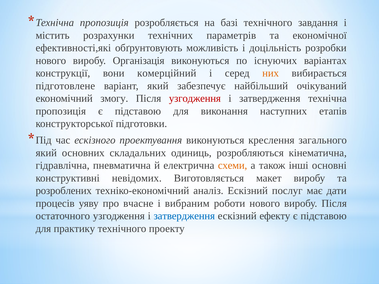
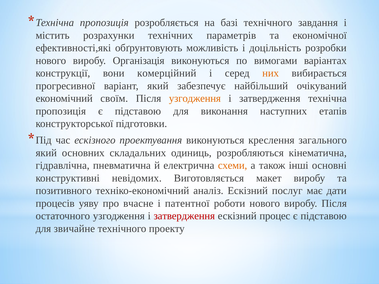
існуючих: існуючих -> вимогами
підготовлене: підготовлене -> прогресивної
змогу: змогу -> своїм
узгодження at (195, 99) colour: red -> orange
розроблених: розроблених -> позитивного
вибраним: вибраним -> патентної
затвердження at (184, 216) colour: blue -> red
ефекту: ефекту -> процес
практику: практику -> звичайне
